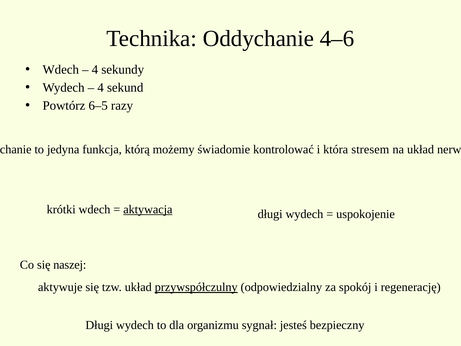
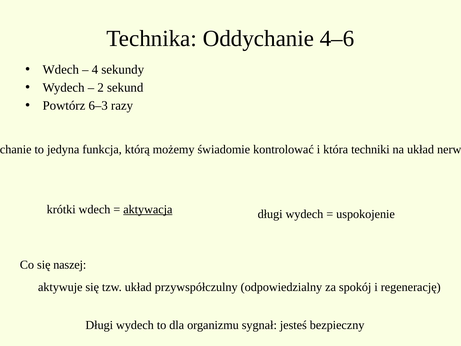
4 at (101, 88): 4 -> 2
6–5: 6–5 -> 6–3
stresem: stresem -> techniki
przywspółczulny underline: present -> none
